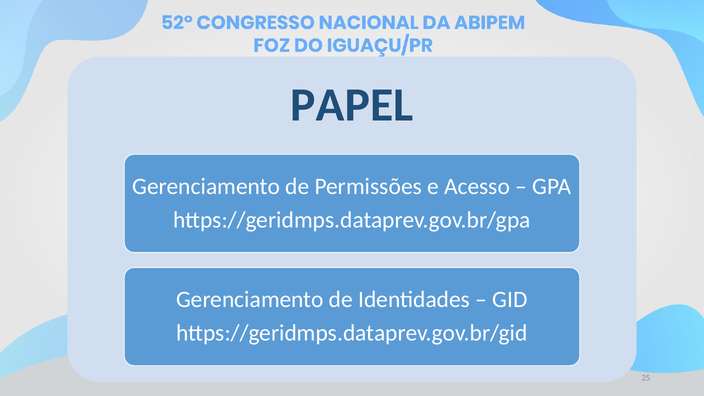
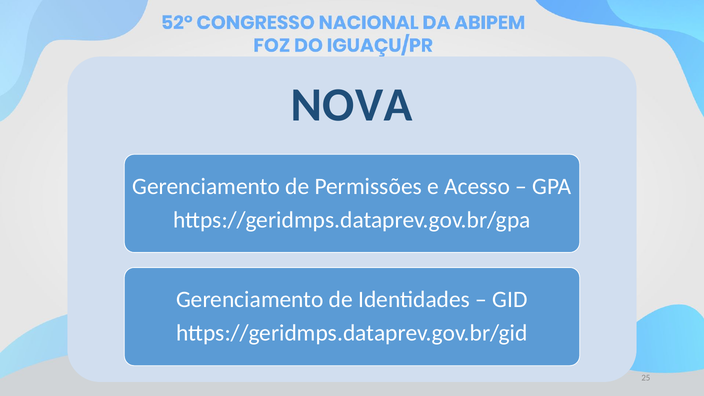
PAPEL: PAPEL -> NOVA
